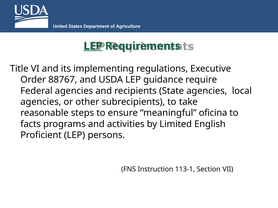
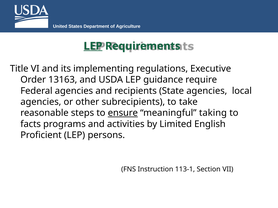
88767: 88767 -> 13163
ensure underline: none -> present
oficina: oficina -> taking
